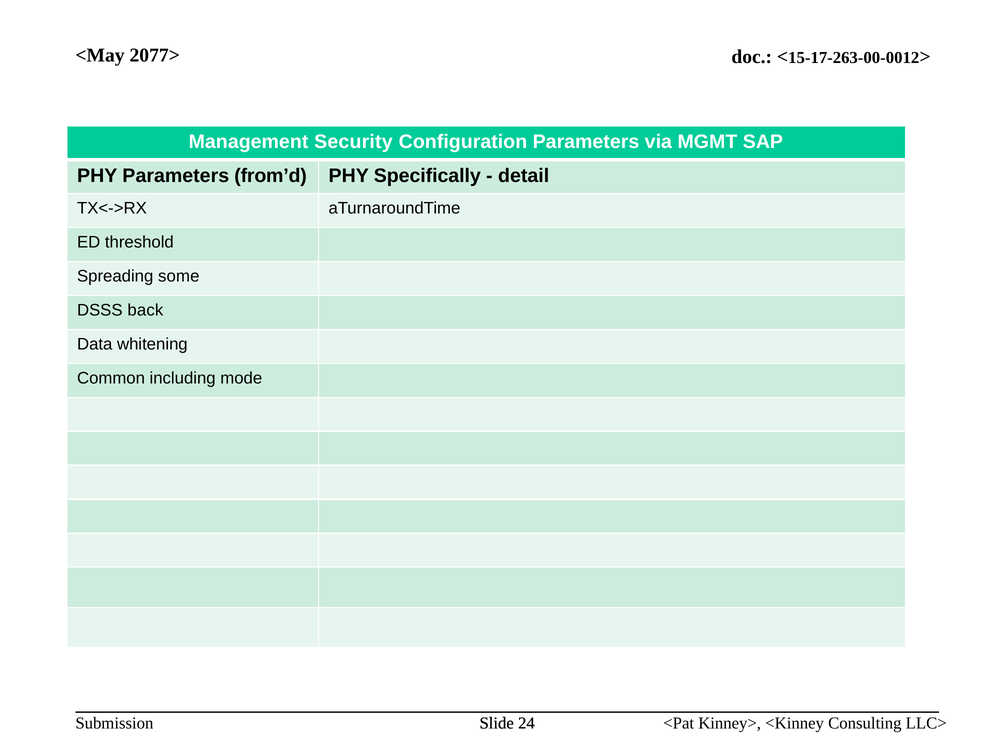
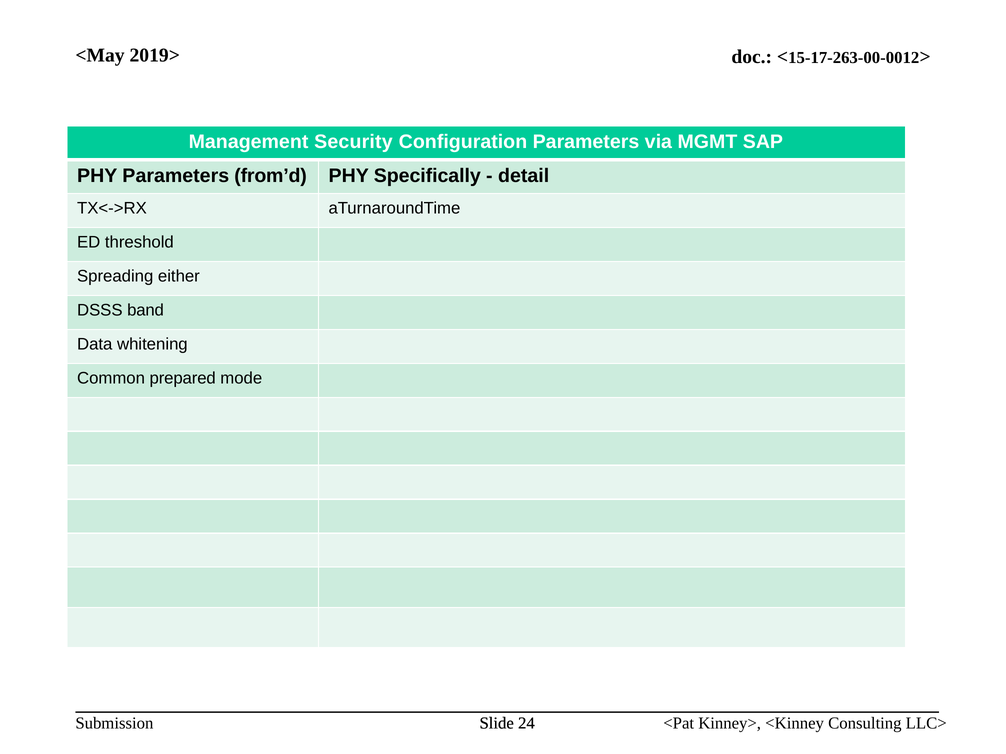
2077>: 2077> -> 2019>
some: some -> either
back: back -> band
including: including -> prepared
